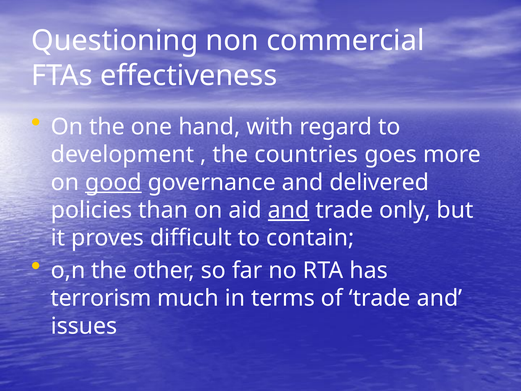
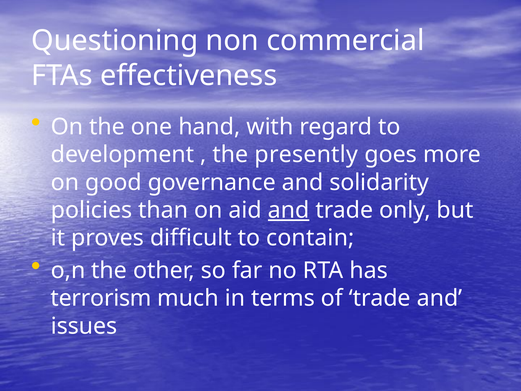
countries: countries -> presently
good underline: present -> none
delivered: delivered -> solidarity
